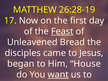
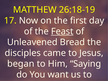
26:28-19: 26:28-19 -> 26:18-19
House: House -> Saying
want underline: present -> none
